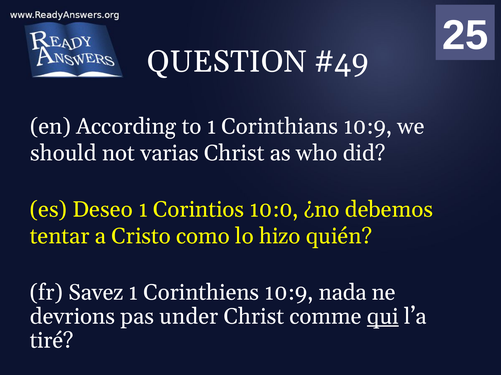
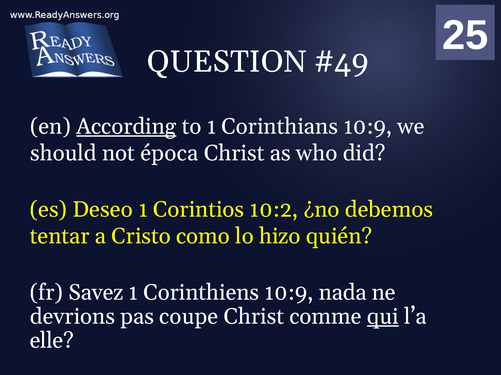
According underline: none -> present
varias: varias -> época
10:0: 10:0 -> 10:2
under: under -> coupe
tiré: tiré -> elle
